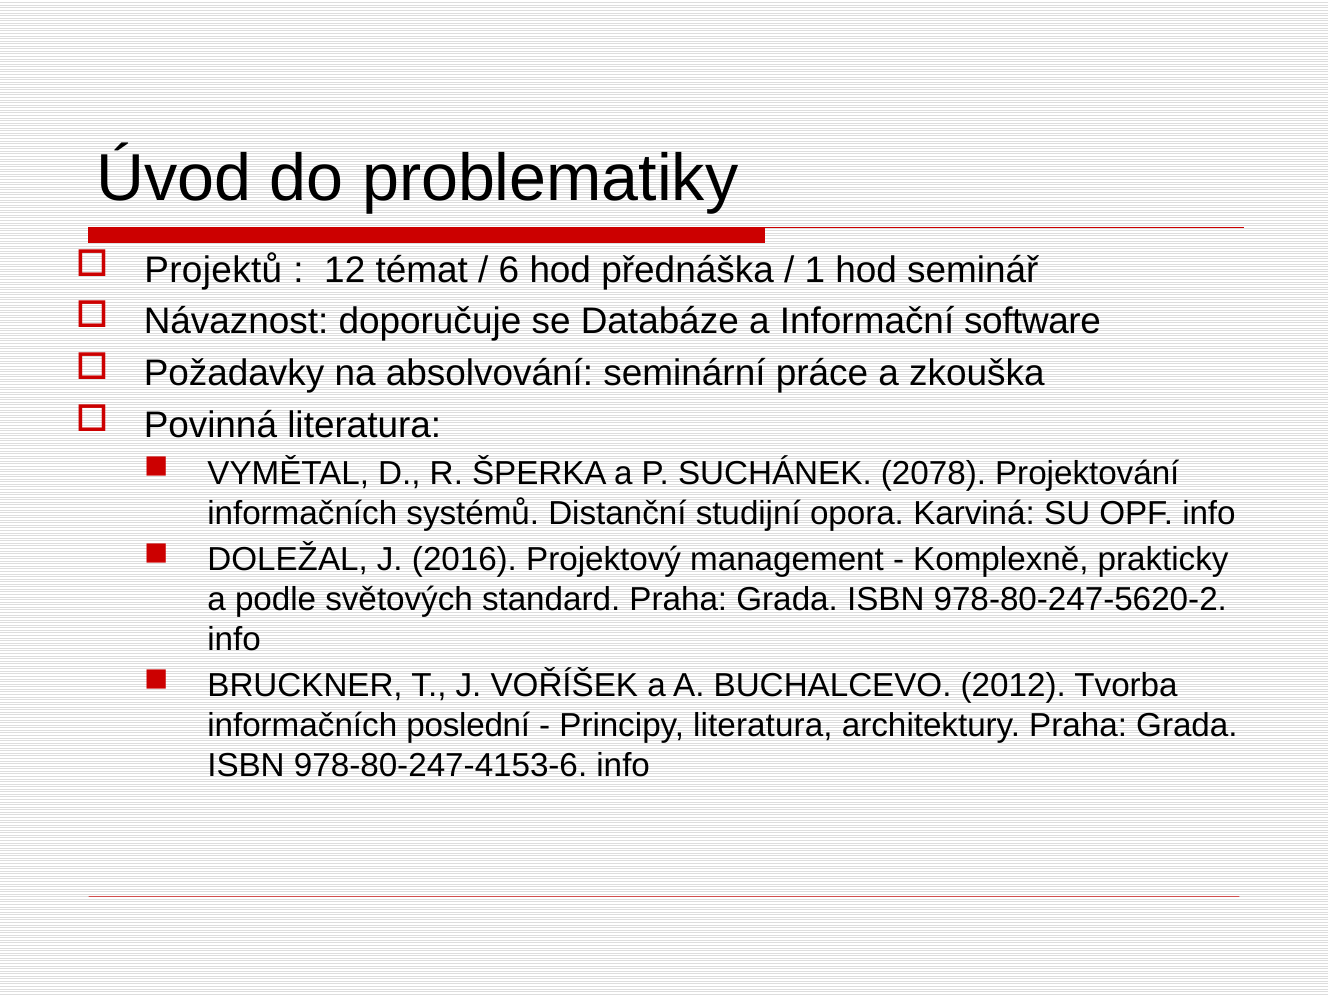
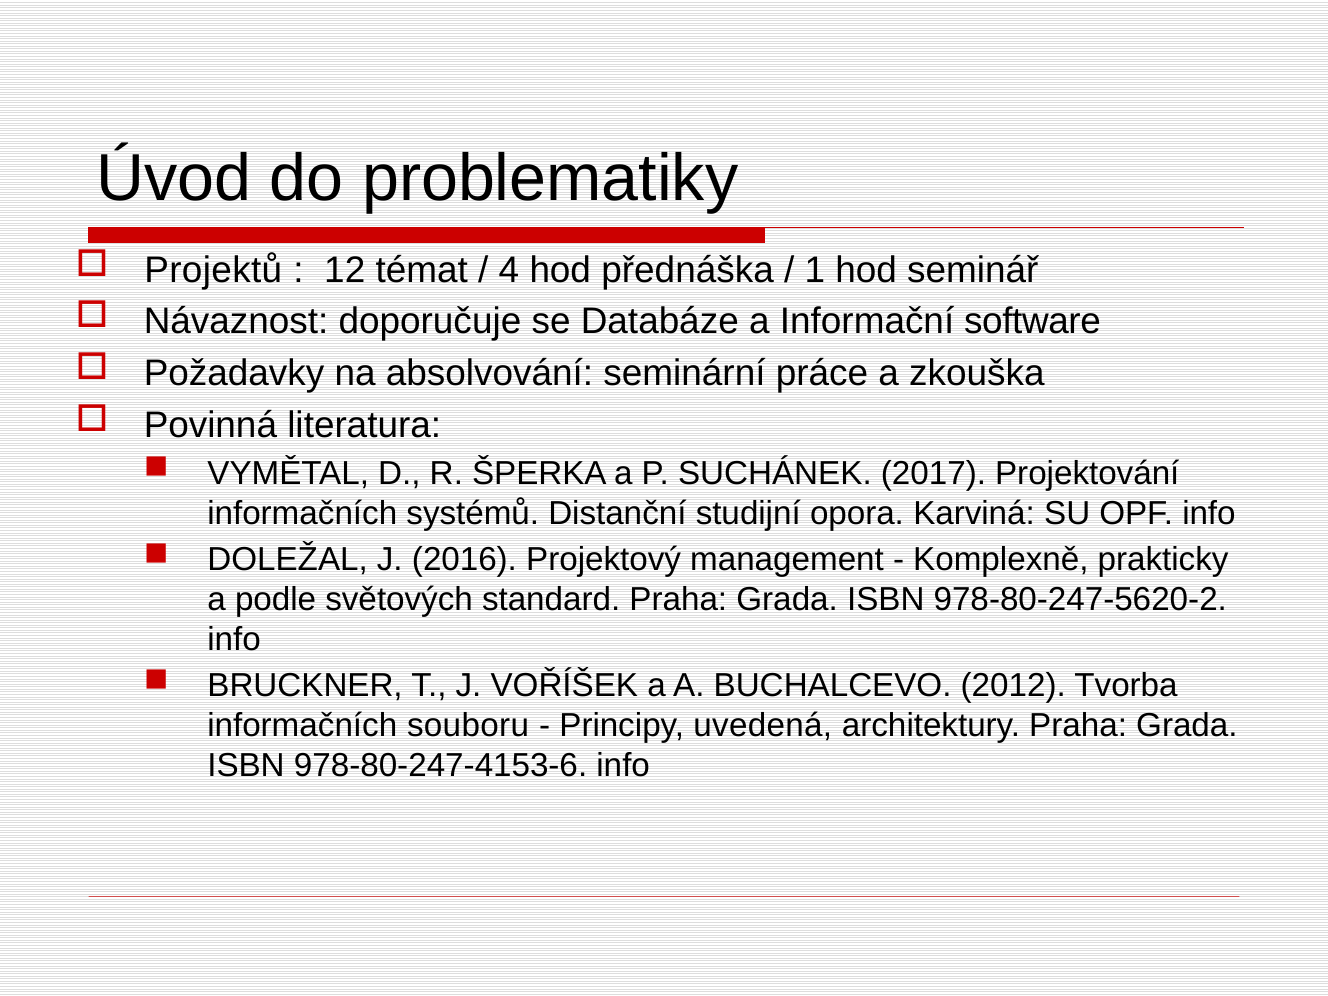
6: 6 -> 4
2078: 2078 -> 2017
poslední: poslední -> souboru
Principy literatura: literatura -> uvedená
